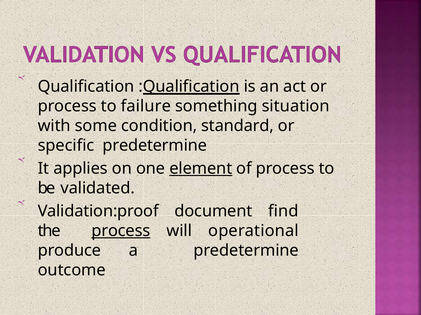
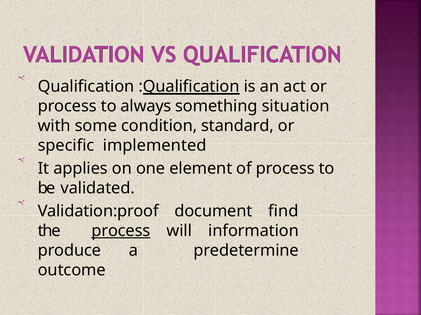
failure: failure -> always
specific predetermine: predetermine -> implemented
element underline: present -> none
operational: operational -> information
